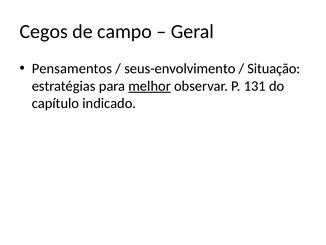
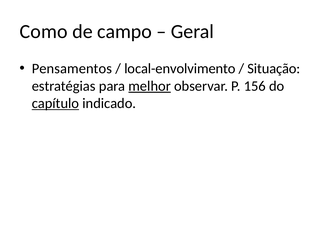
Cegos: Cegos -> Como
seus-envolvimento: seus-envolvimento -> local-envolvimento
131: 131 -> 156
capítulo underline: none -> present
